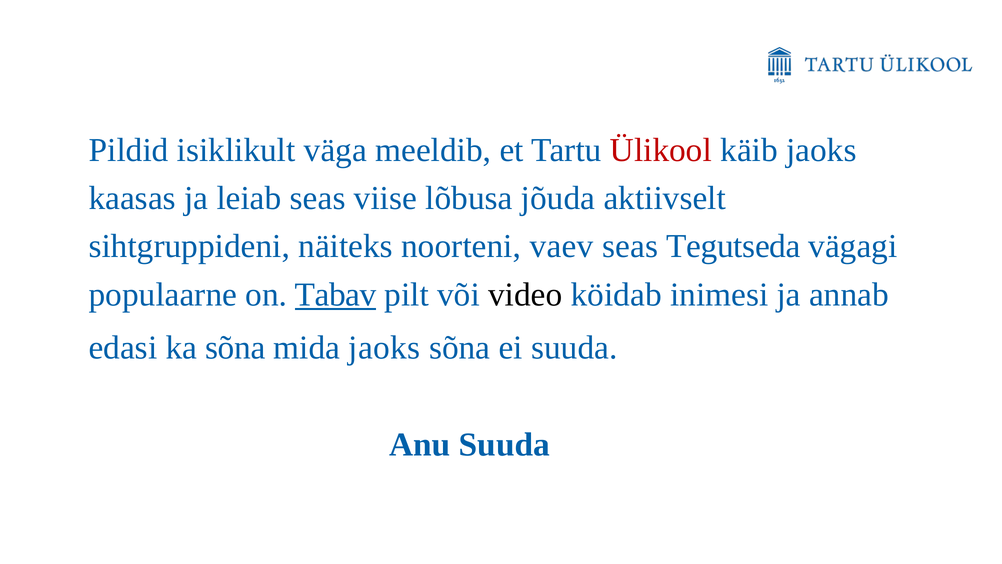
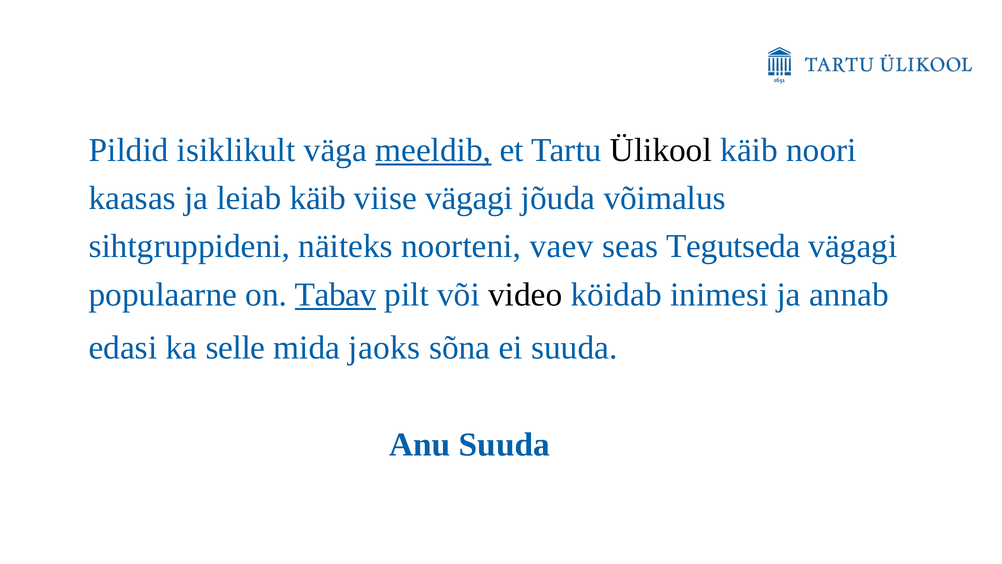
meeldib underline: none -> present
Ülikool colour: red -> black
käib jaoks: jaoks -> noori
leiab seas: seas -> käib
viise lõbusa: lõbusa -> vägagi
aktiivselt: aktiivselt -> võimalus
ka sõna: sõna -> selle
